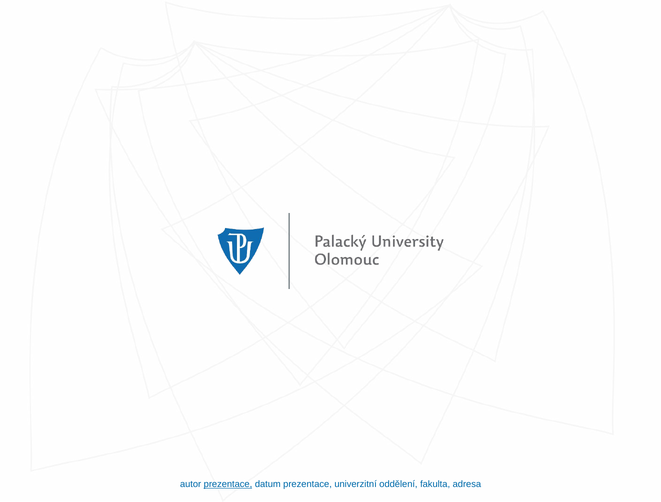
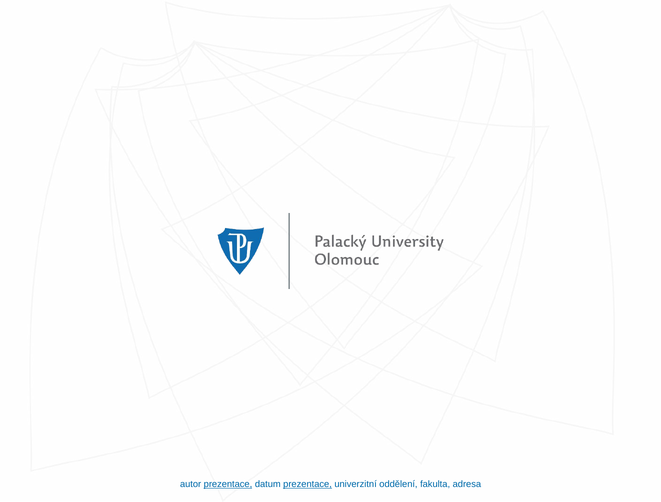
prezentace at (308, 485) underline: none -> present
